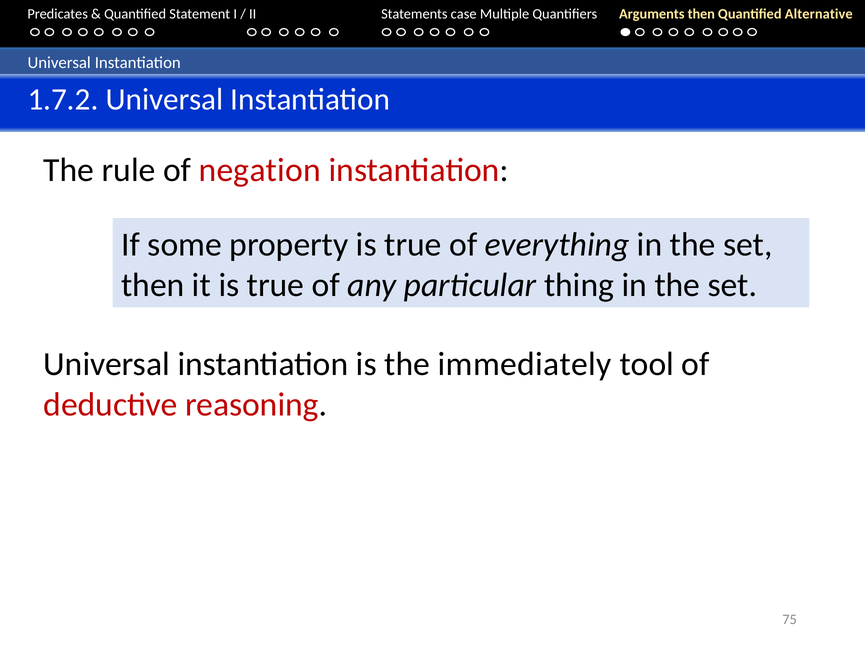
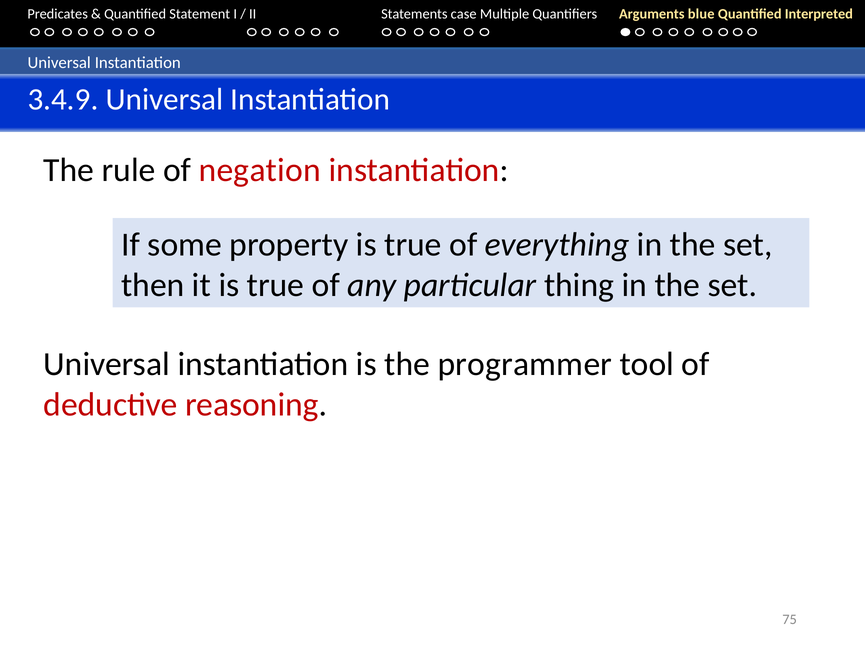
Arguments then: then -> blue
Alternative: Alternative -> Interpreted
1.7.2: 1.7.2 -> 3.4.9
immediately: immediately -> programmer
